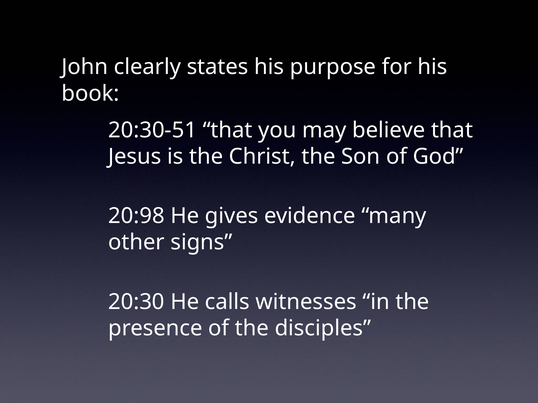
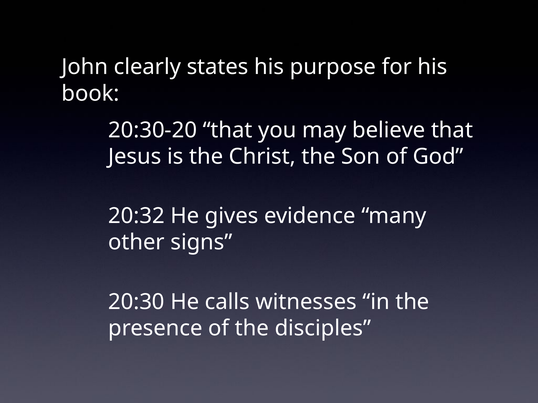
20:30-51: 20:30-51 -> 20:30-20
20:98: 20:98 -> 20:32
